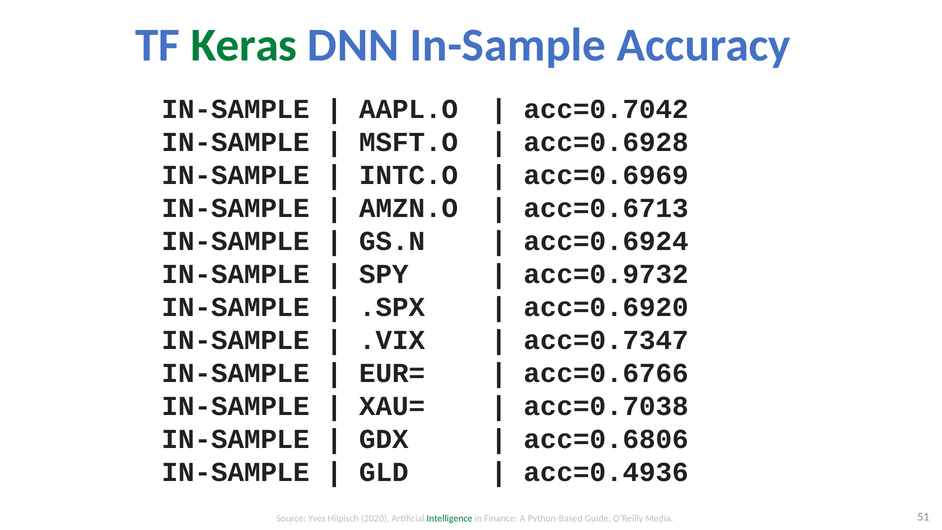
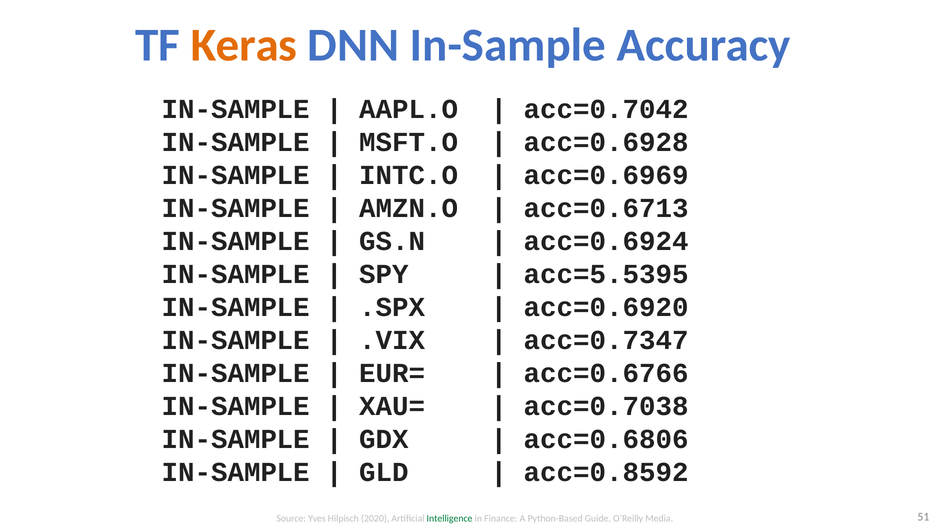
Keras colour: green -> orange
acc=0.9732: acc=0.9732 -> acc=5.5395
acc=0.4936: acc=0.4936 -> acc=0.8592
